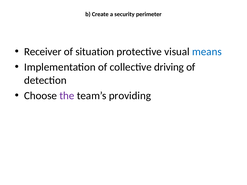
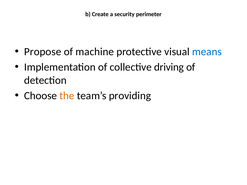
Receiver: Receiver -> Propose
situation: situation -> machine
the colour: purple -> orange
